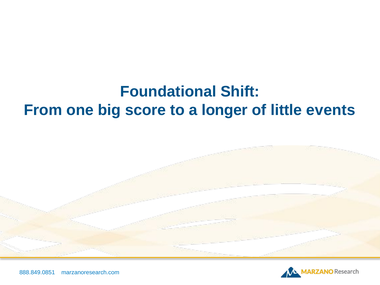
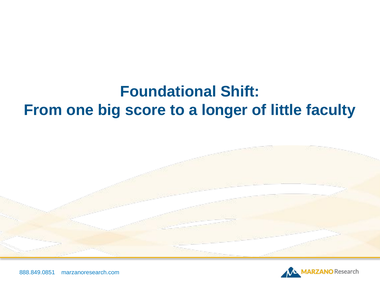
events: events -> faculty
